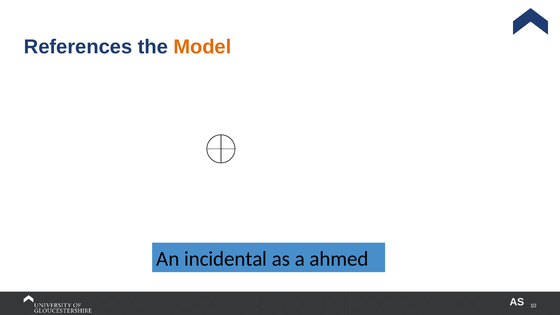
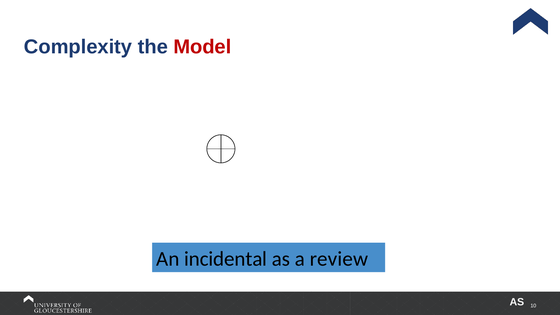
References: References -> Complexity
Model colour: orange -> red
ahmed: ahmed -> review
